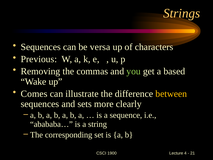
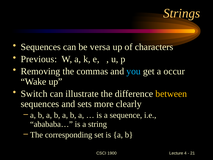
you colour: light green -> light blue
based: based -> occur
Comes: Comes -> Switch
